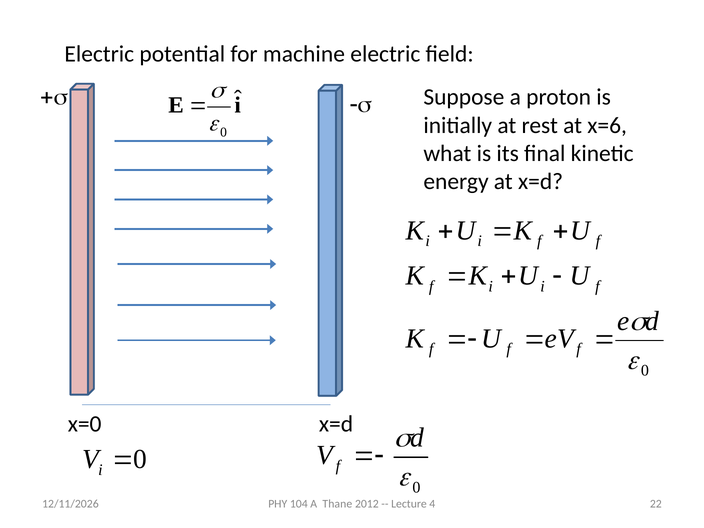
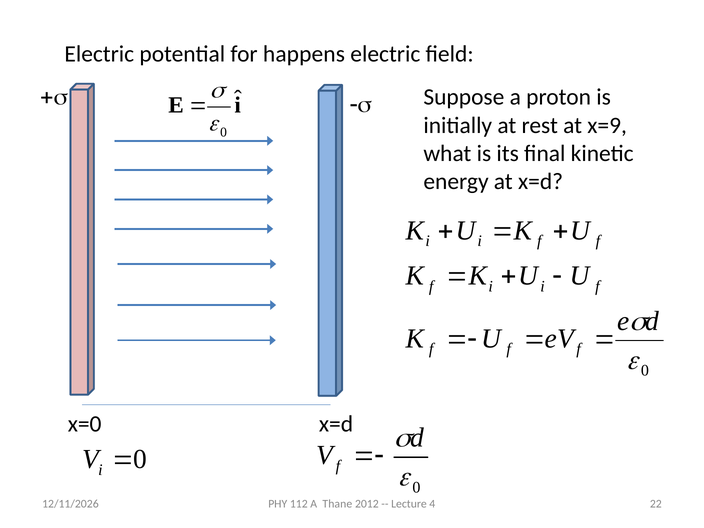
machine: machine -> happens
x=6: x=6 -> x=9
104: 104 -> 112
